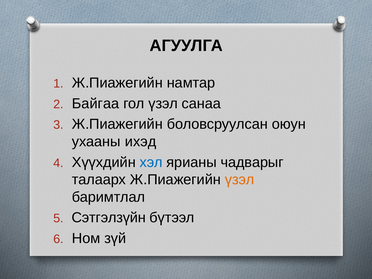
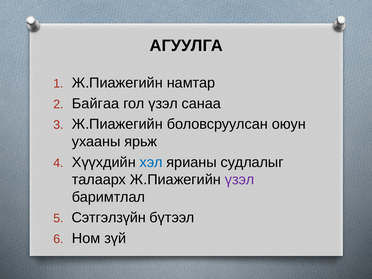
ихэд: ихэд -> ярьж
чадварыг: чадварыг -> судлалыг
үзэл at (240, 180) colour: orange -> purple
